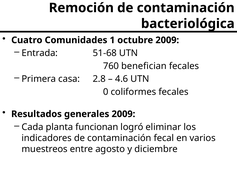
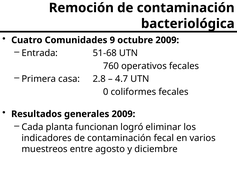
1: 1 -> 9
benefician: benefician -> operativos
4.6: 4.6 -> 4.7
